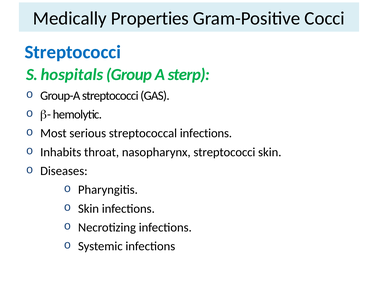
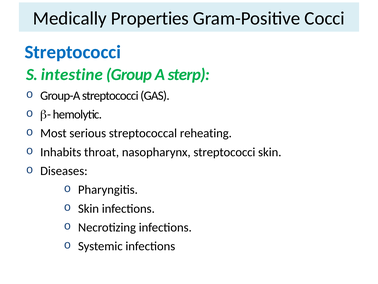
hospitals: hospitals -> intestine
streptococcal infections: infections -> reheating
